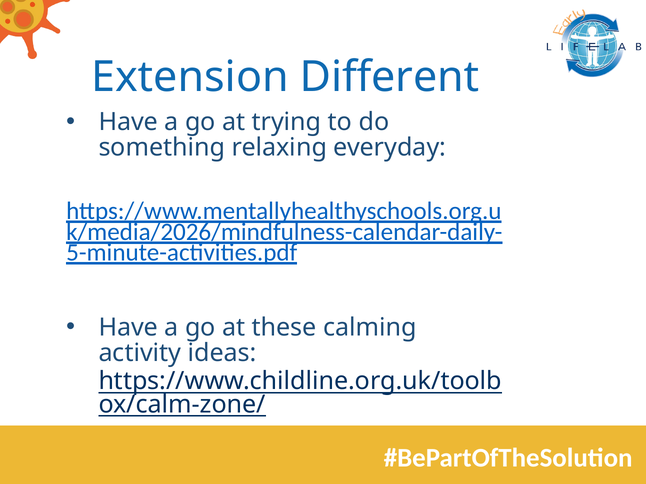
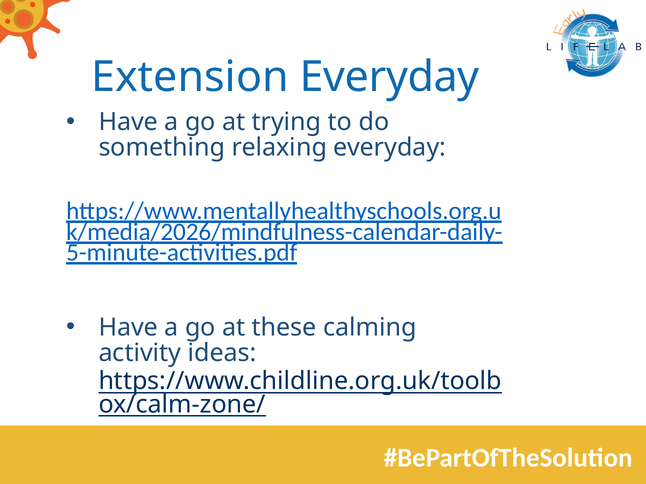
Extension Different: Different -> Everyday
